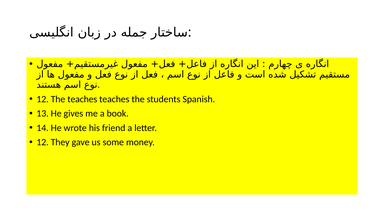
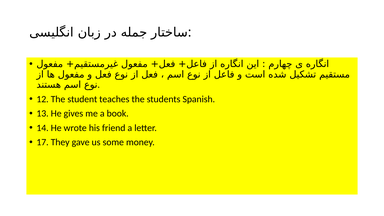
The teaches: teaches -> student
12 at (43, 142): 12 -> 17
